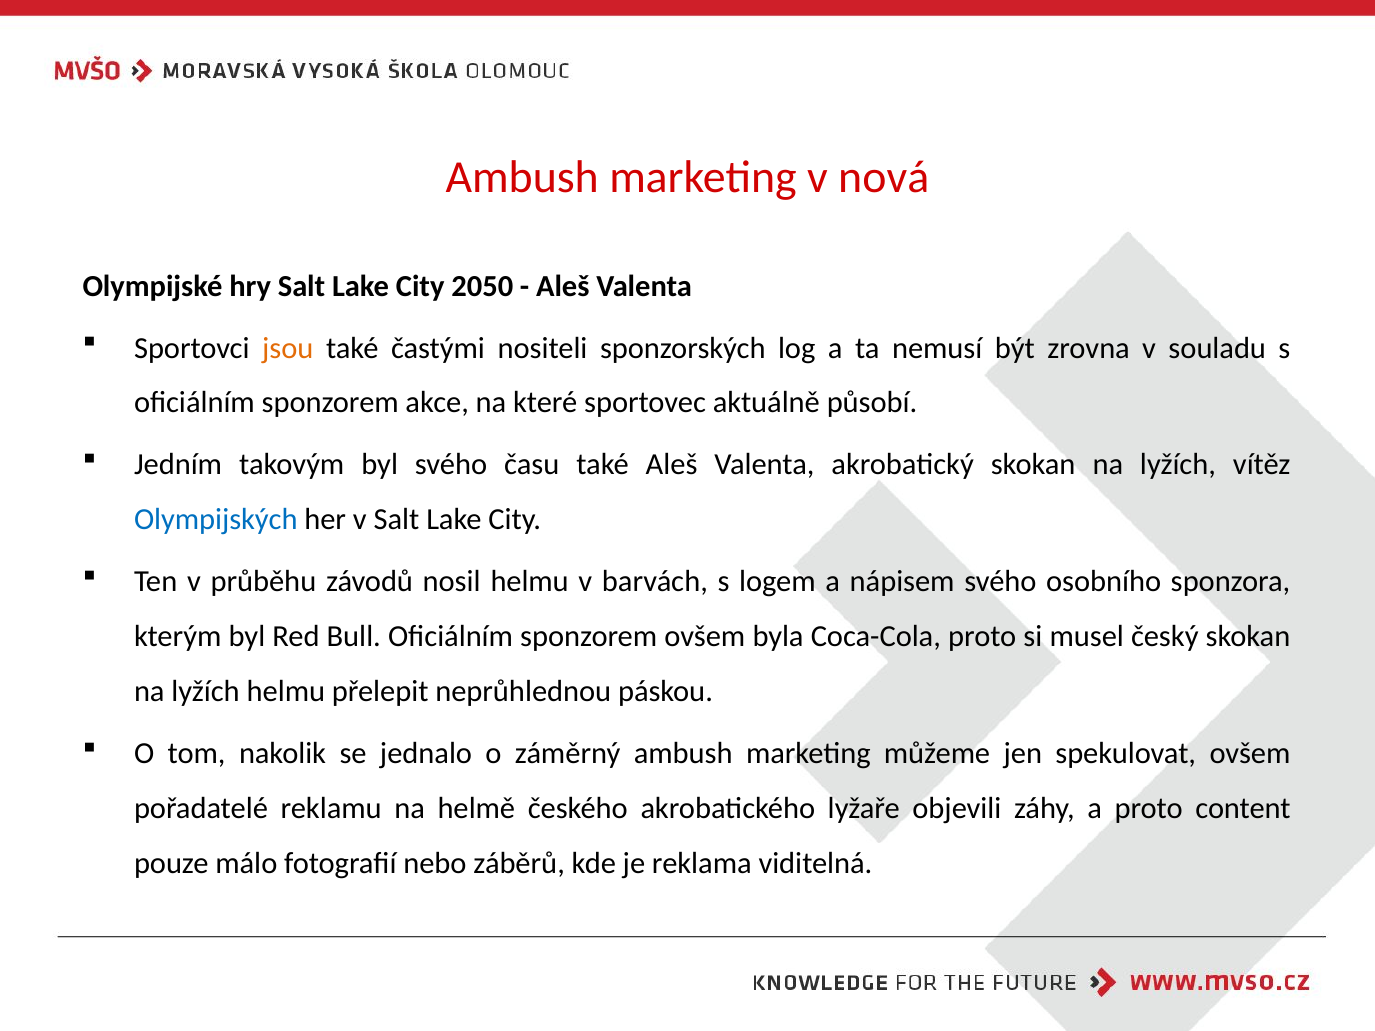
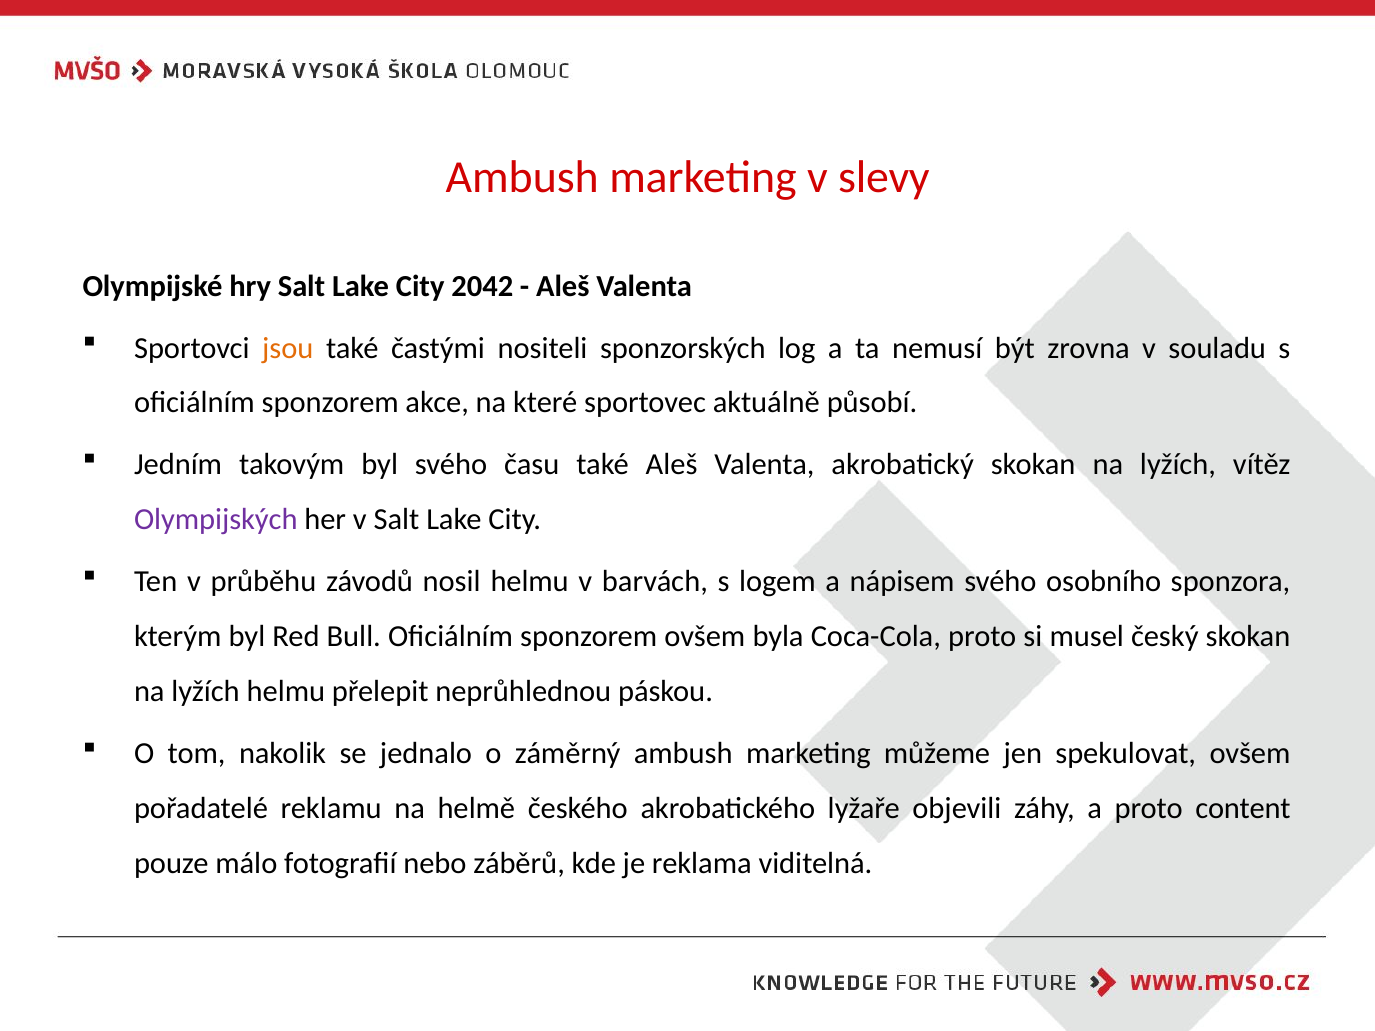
nová: nová -> slevy
2050: 2050 -> 2042
Olympijských colour: blue -> purple
